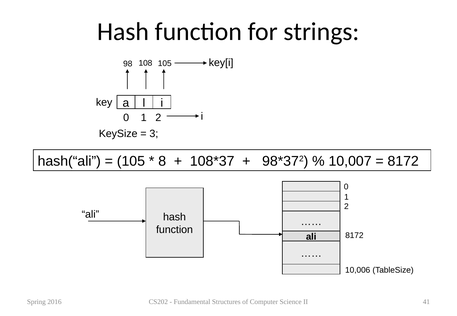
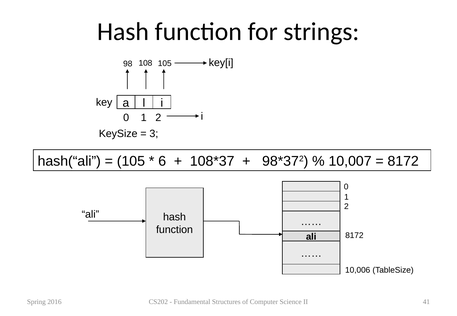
8: 8 -> 6
